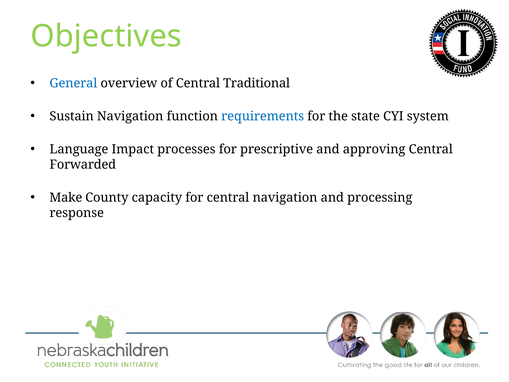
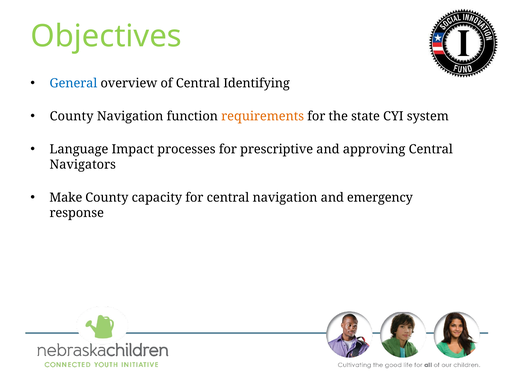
Traditional: Traditional -> Identifying
Sustain at (72, 116): Sustain -> County
requirements colour: blue -> orange
Forwarded: Forwarded -> Navigators
processing: processing -> emergency
